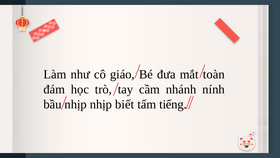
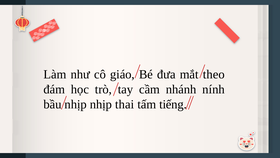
toàn: toàn -> theo
biết: biết -> thai
